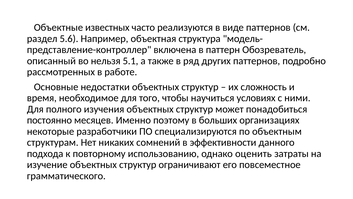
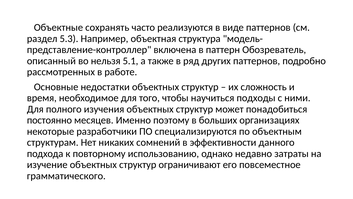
известных: известных -> сохранять
5.6: 5.6 -> 5.3
условиях: условиях -> подходы
оценить: оценить -> недавно
